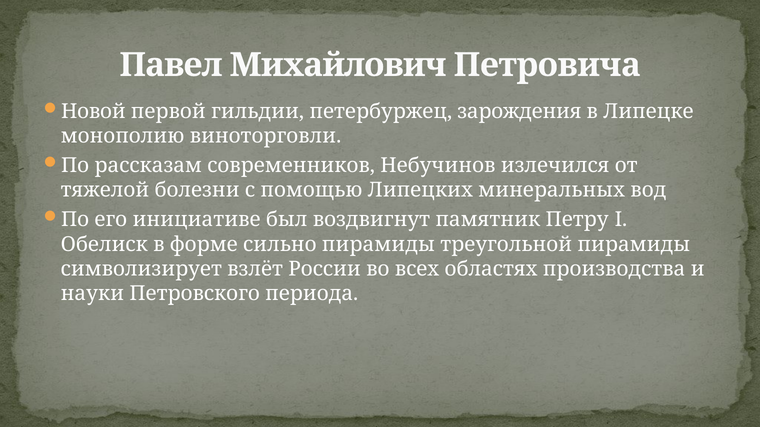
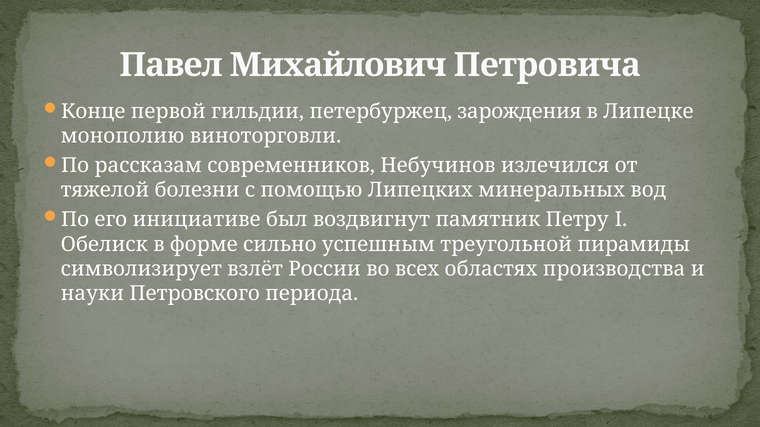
Новой: Новой -> Конце
сильно пирамиды: пирамиды -> успешным
